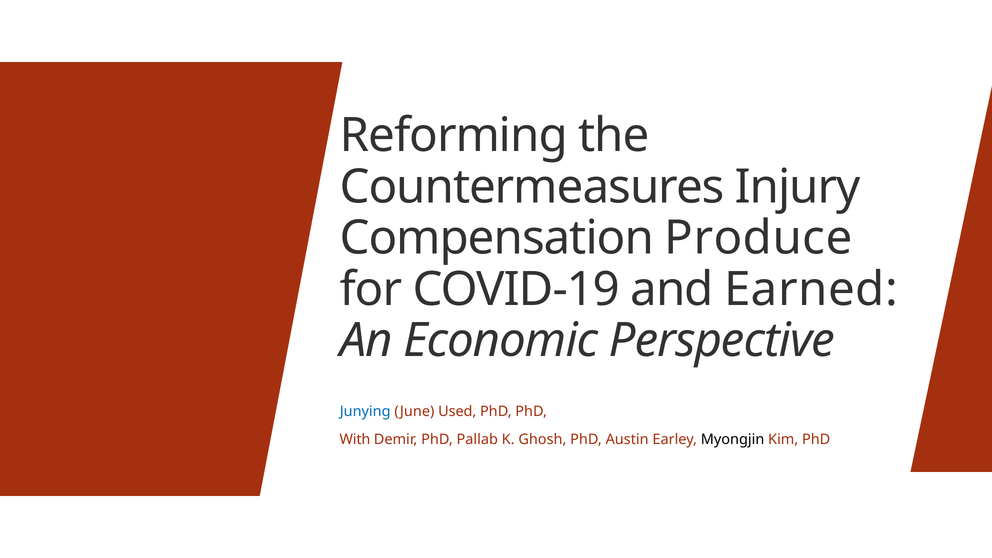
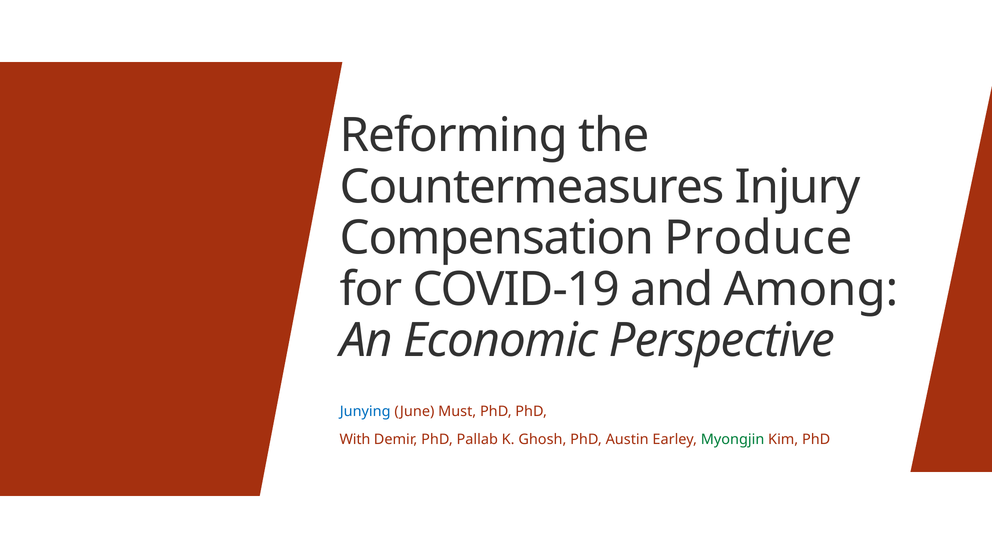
Earned: Earned -> Among
Used: Used -> Must
Myongjin colour: black -> green
